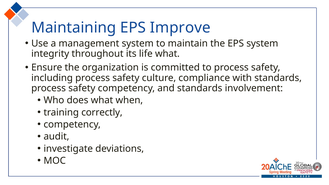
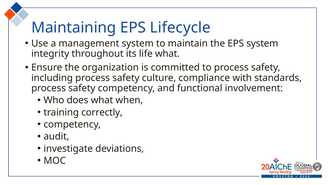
Improve: Improve -> Lifecycle
and standards: standards -> functional
